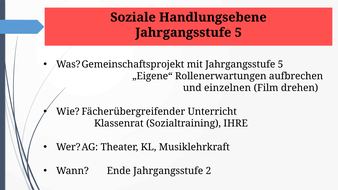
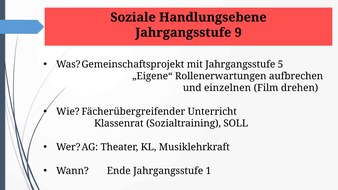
5 at (238, 33): 5 -> 9
IHRE: IHRE -> SOLL
2: 2 -> 1
